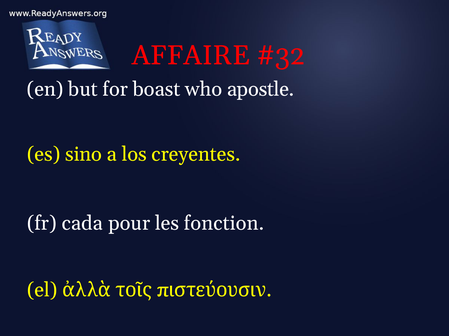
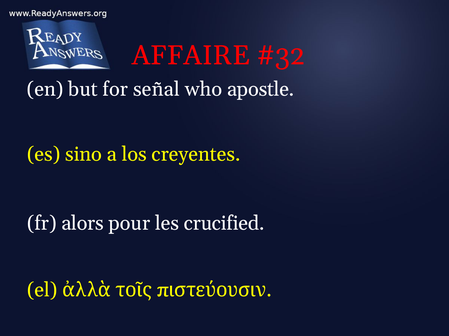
boast: boast -> señal
cada: cada -> alors
fonction: fonction -> crucified
